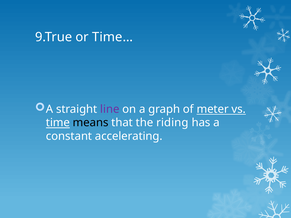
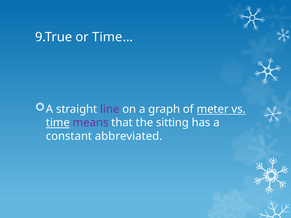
means colour: black -> purple
riding: riding -> sitting
accelerating: accelerating -> abbreviated
